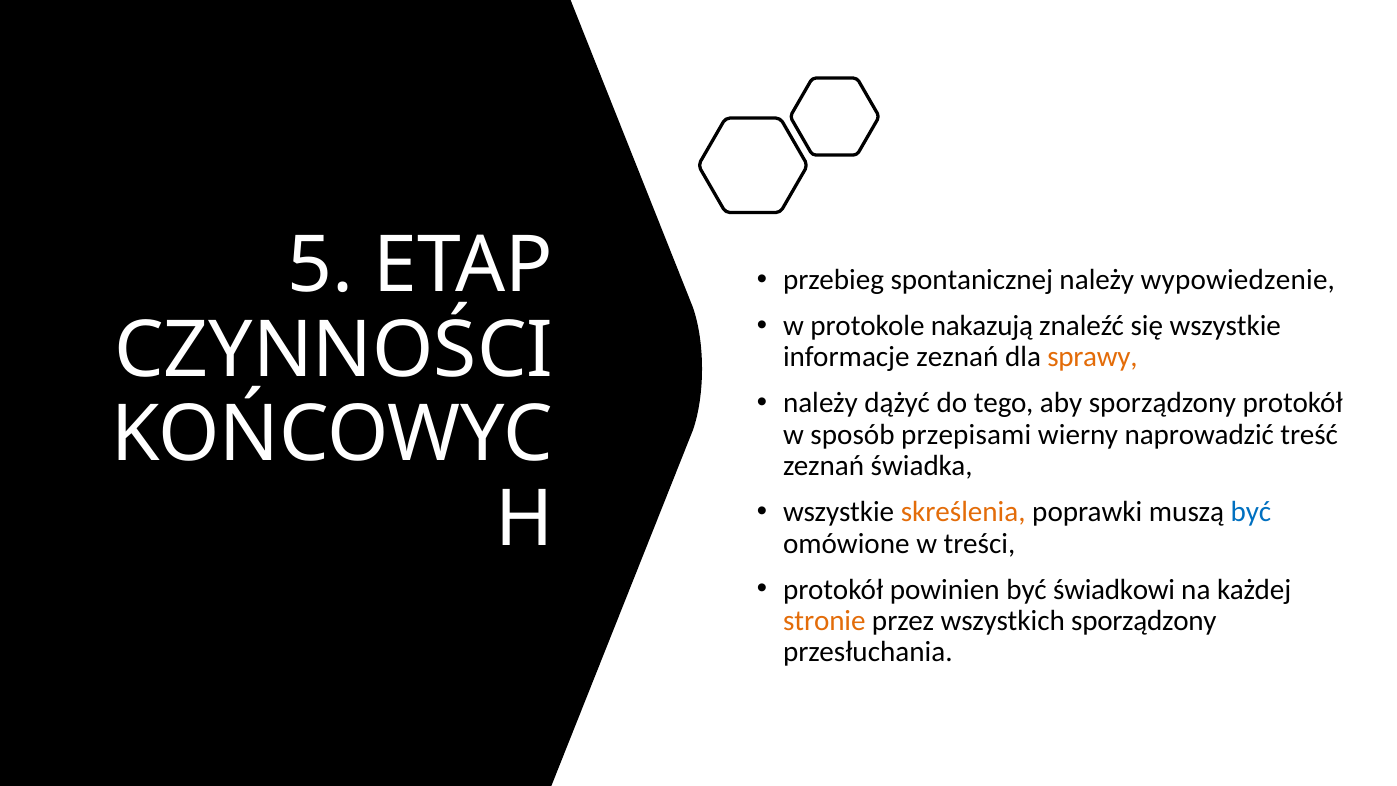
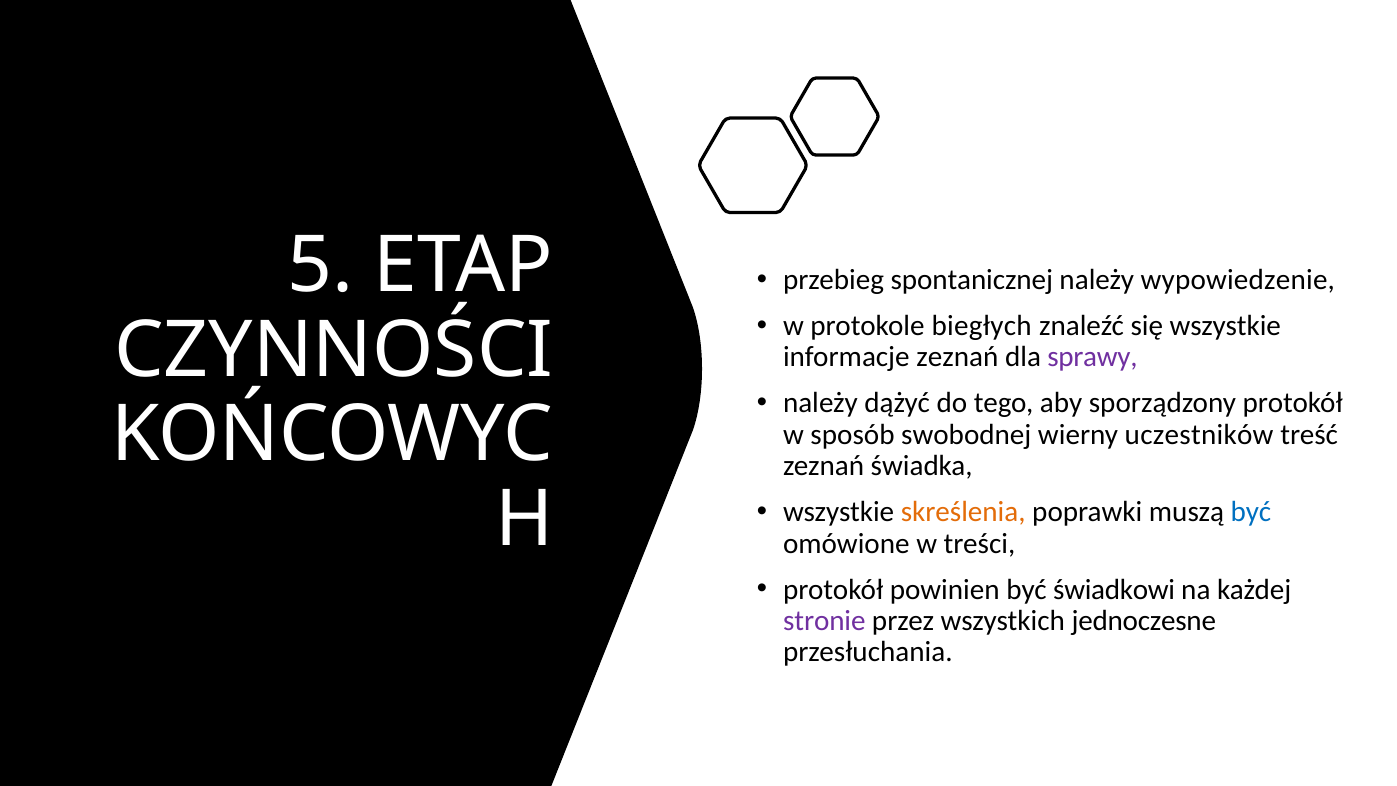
nakazują: nakazują -> biegłych
sprawy colour: orange -> purple
przepisami: przepisami -> swobodnej
naprowadzić: naprowadzić -> uczestników
stronie colour: orange -> purple
wszystkich sporządzony: sporządzony -> jednoczesne
